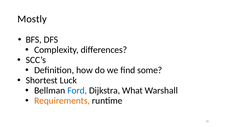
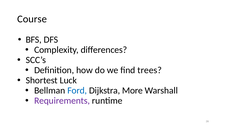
Mostly: Mostly -> Course
some: some -> trees
What: What -> More
Requirements colour: orange -> purple
